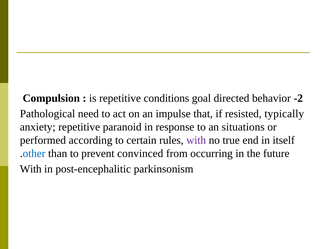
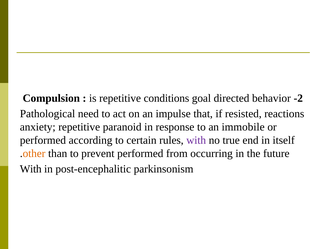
typically: typically -> reactions
situations: situations -> immobile
other colour: blue -> orange
prevent convinced: convinced -> performed
